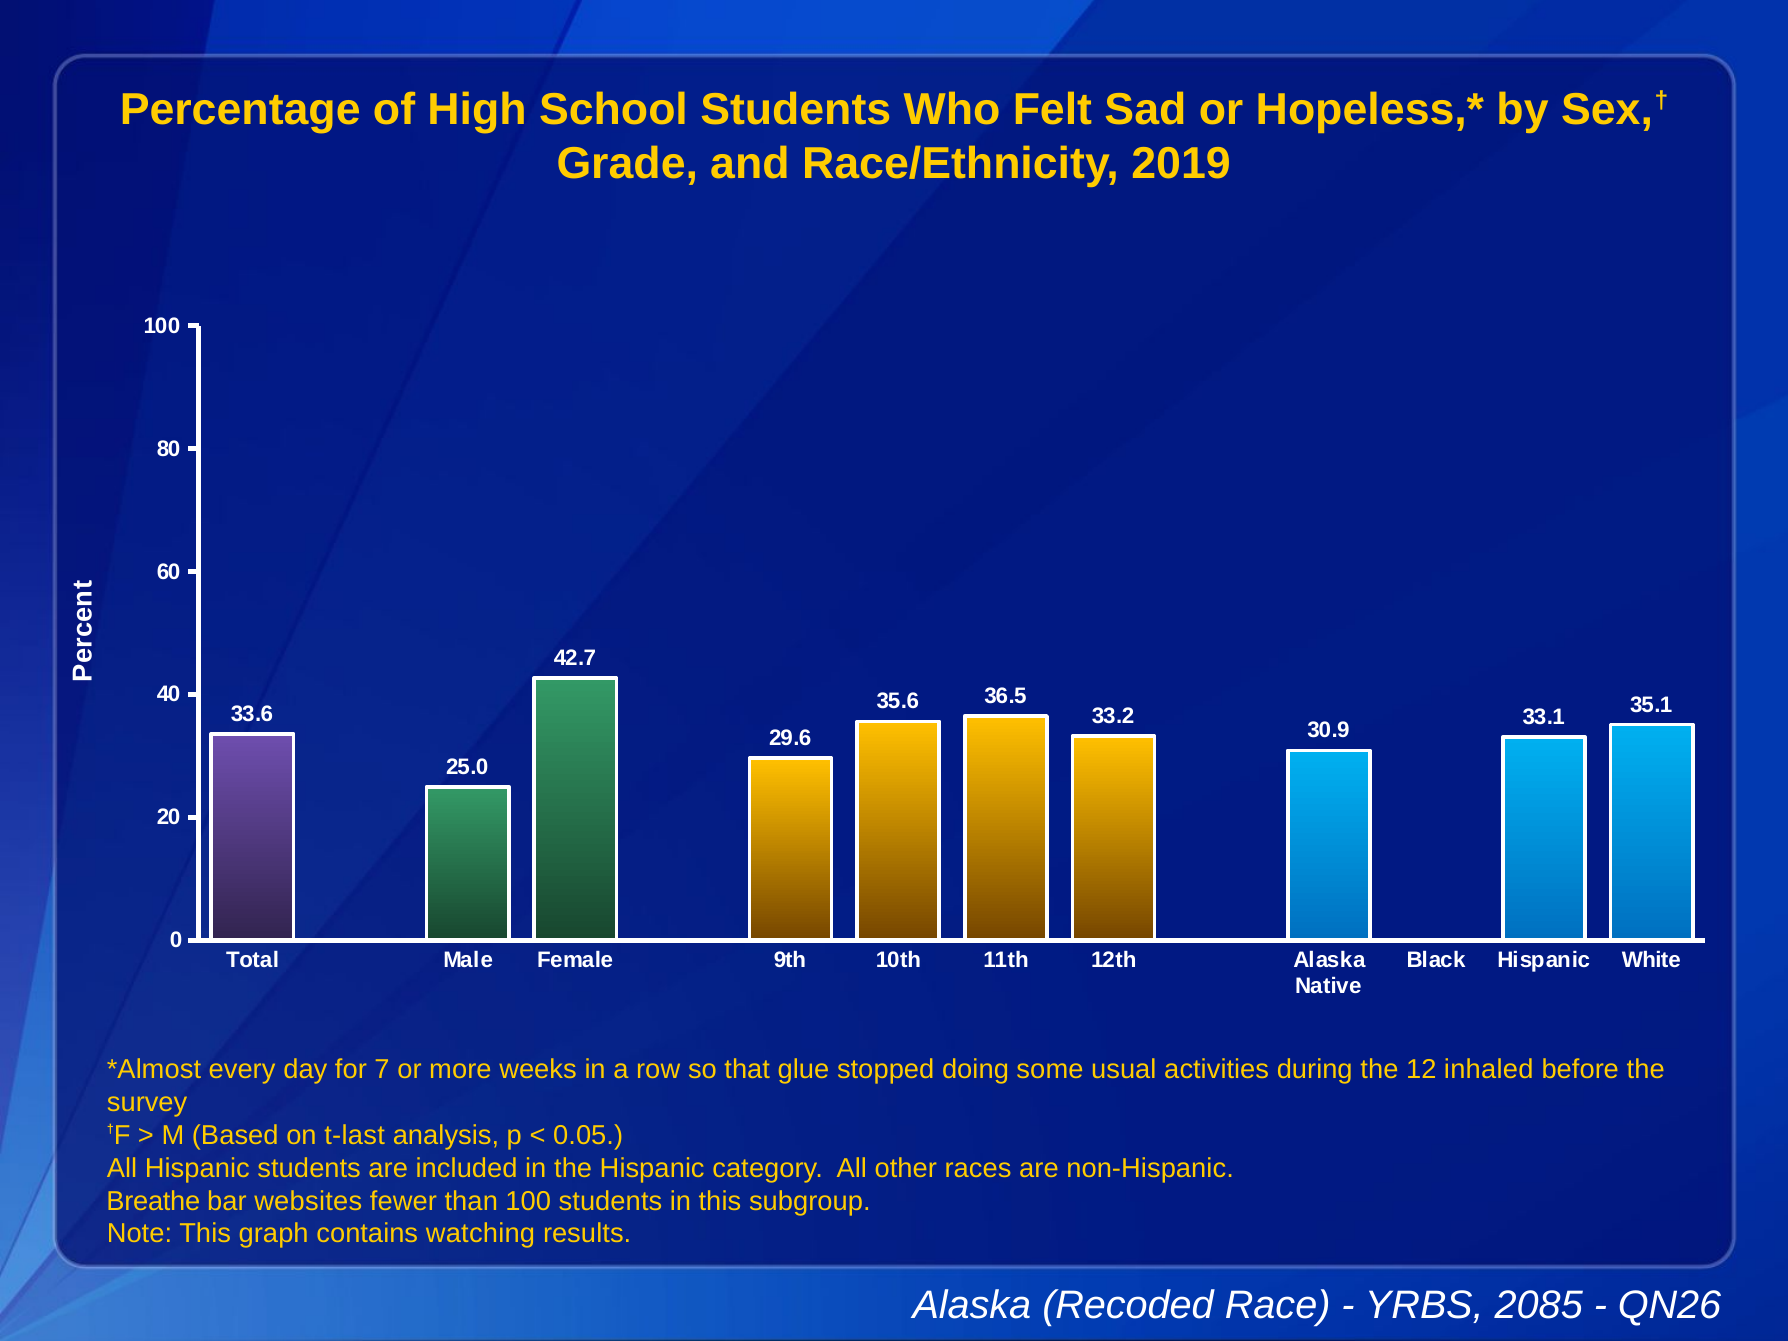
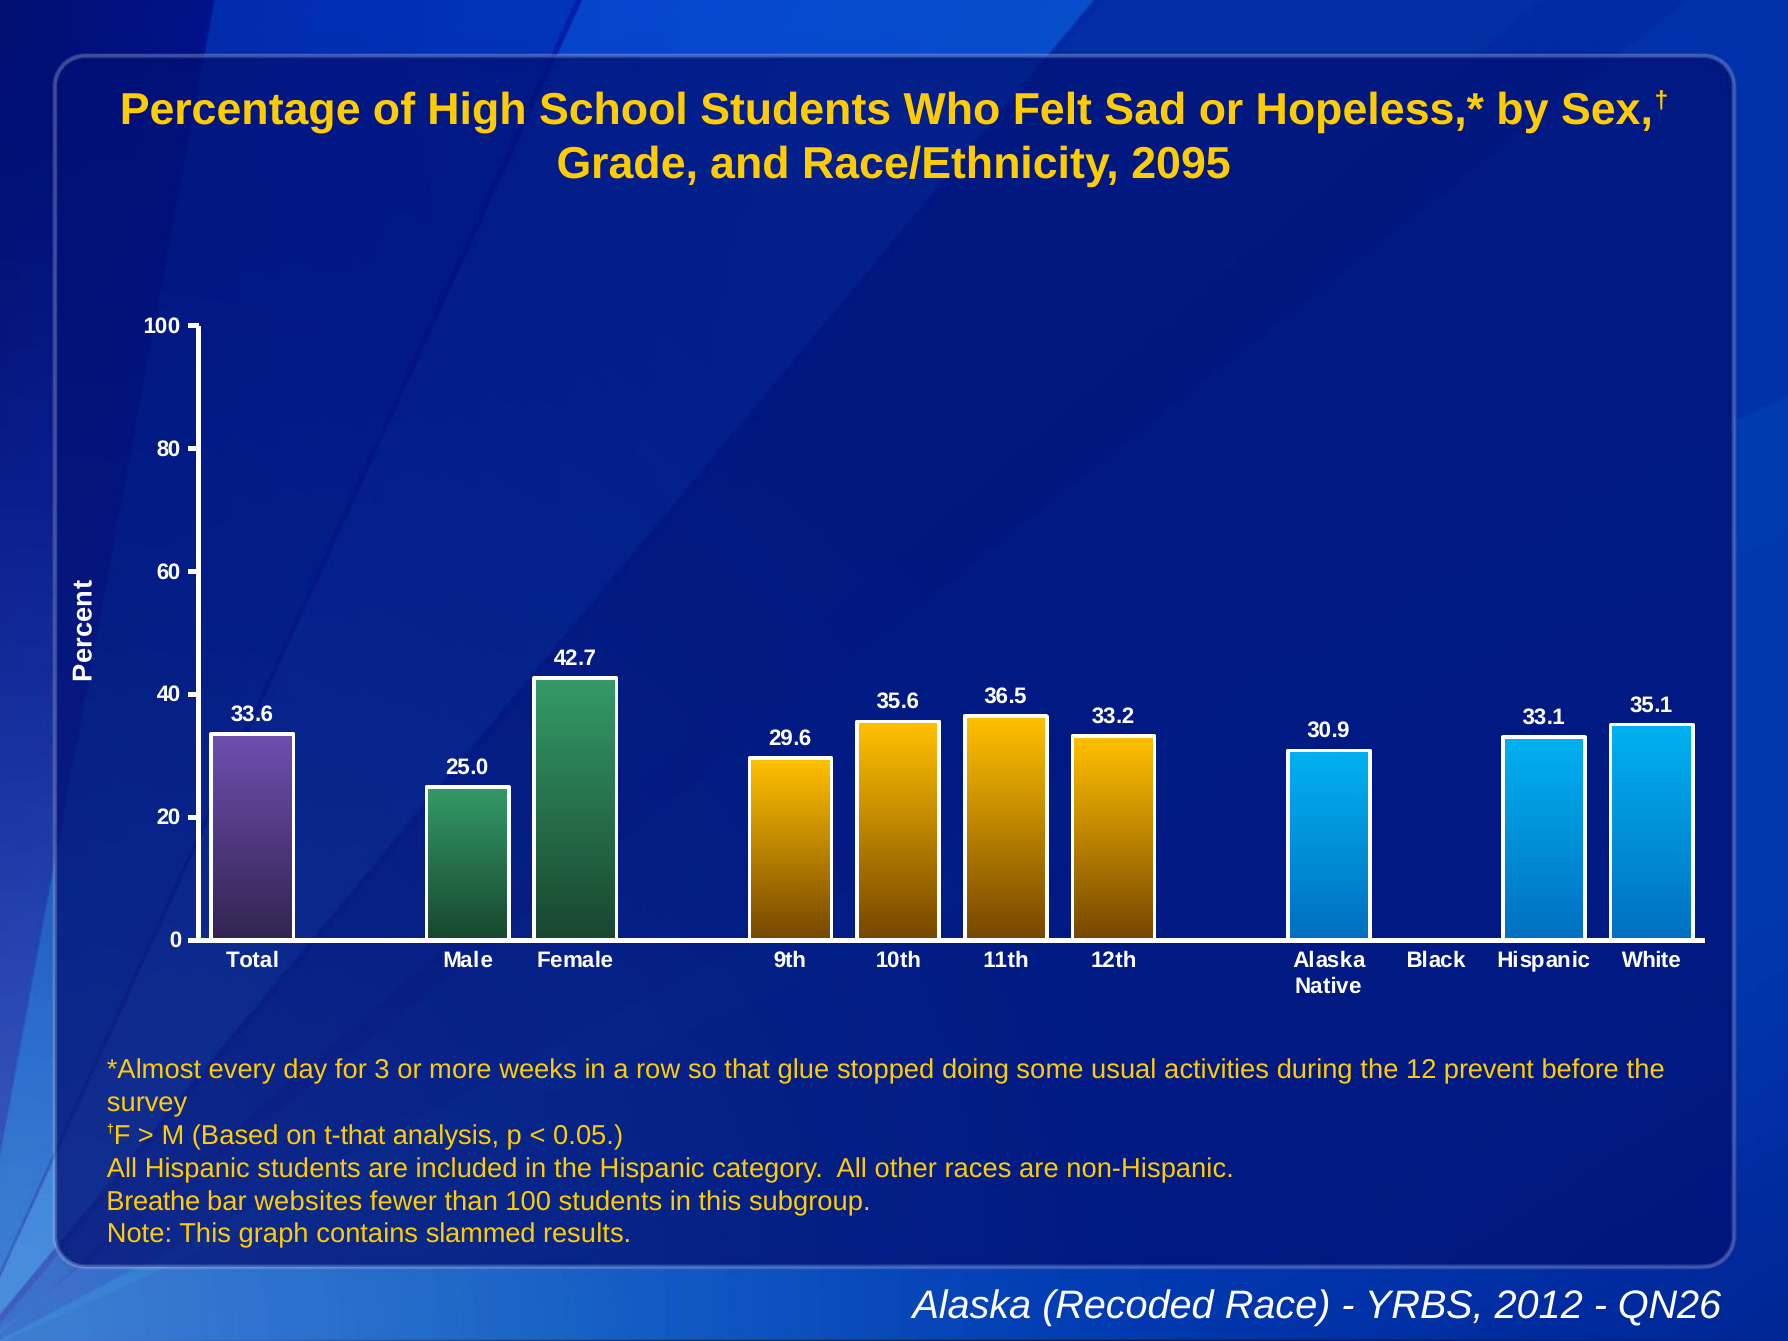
2019: 2019 -> 2095
7: 7 -> 3
inhaled: inhaled -> prevent
t-last: t-last -> t-that
watching: watching -> slammed
2085: 2085 -> 2012
